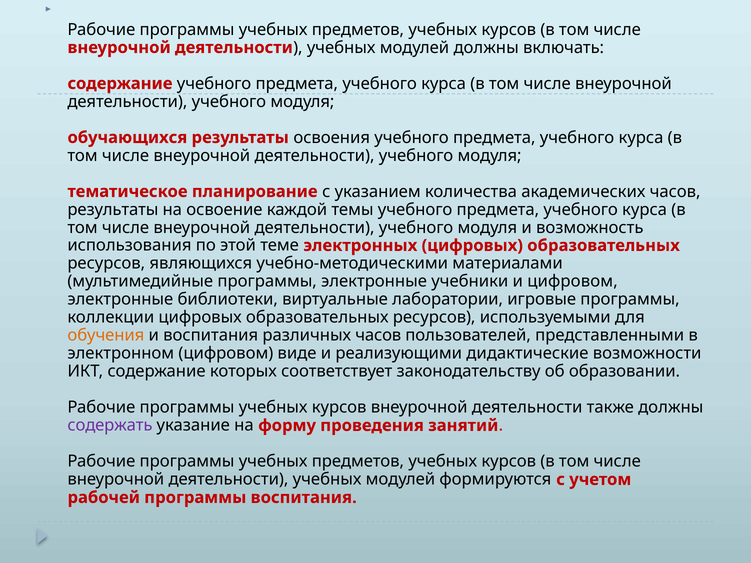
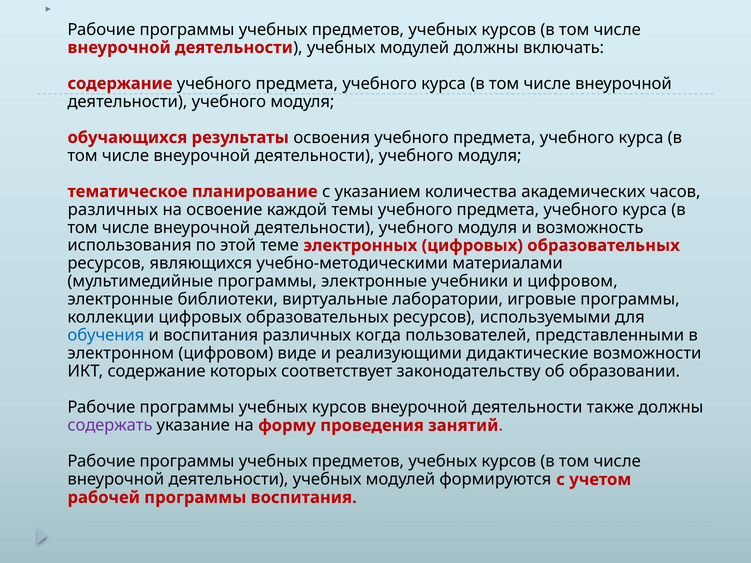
результаты at (113, 210): результаты -> различных
обучения colour: orange -> blue
различных часов: часов -> когда
